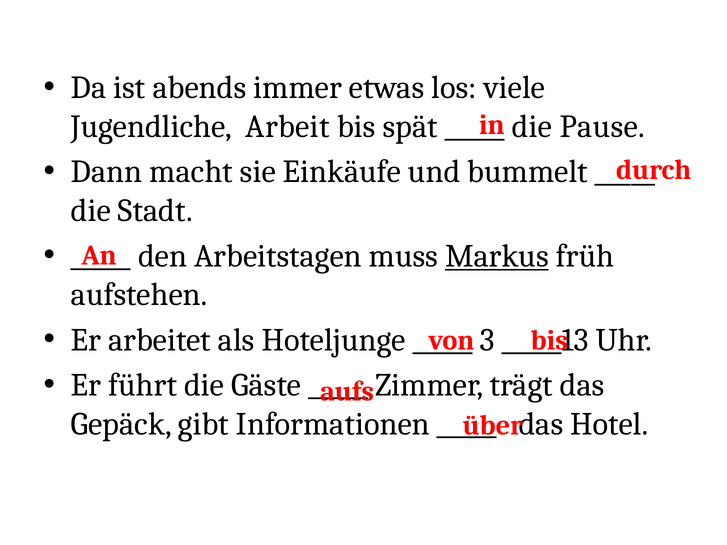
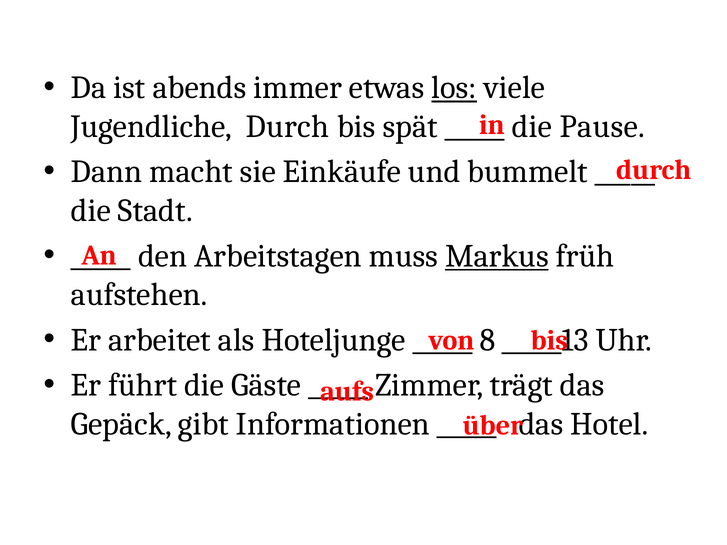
los underline: none -> present
Jugendliche Arbeit: Arbeit -> Durch
3: 3 -> 8
